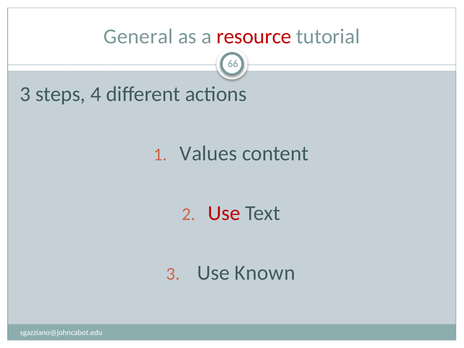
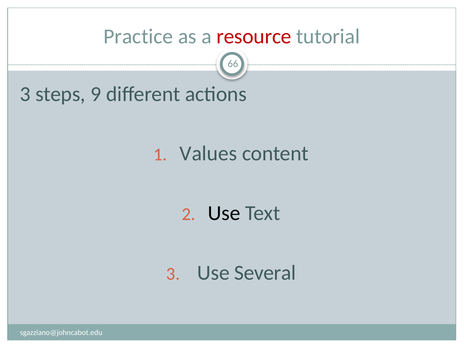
General: General -> Practice
4: 4 -> 9
Use at (224, 213) colour: red -> black
Known: Known -> Several
